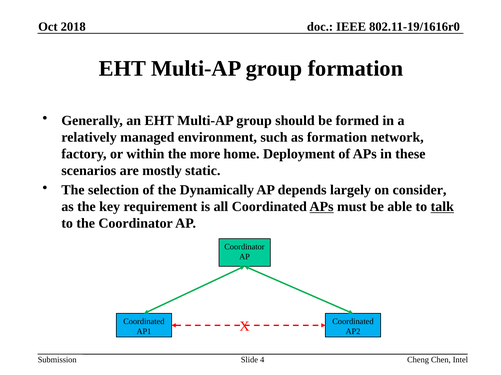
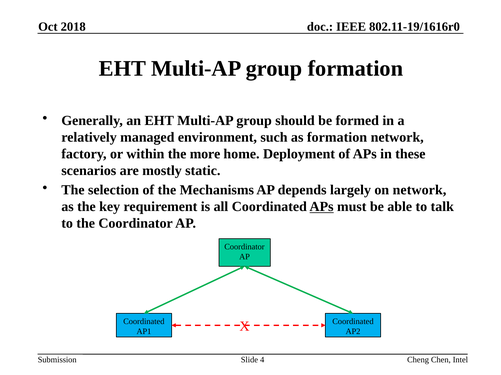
Dynamically: Dynamically -> Mechanisms
on consider: consider -> network
talk underline: present -> none
